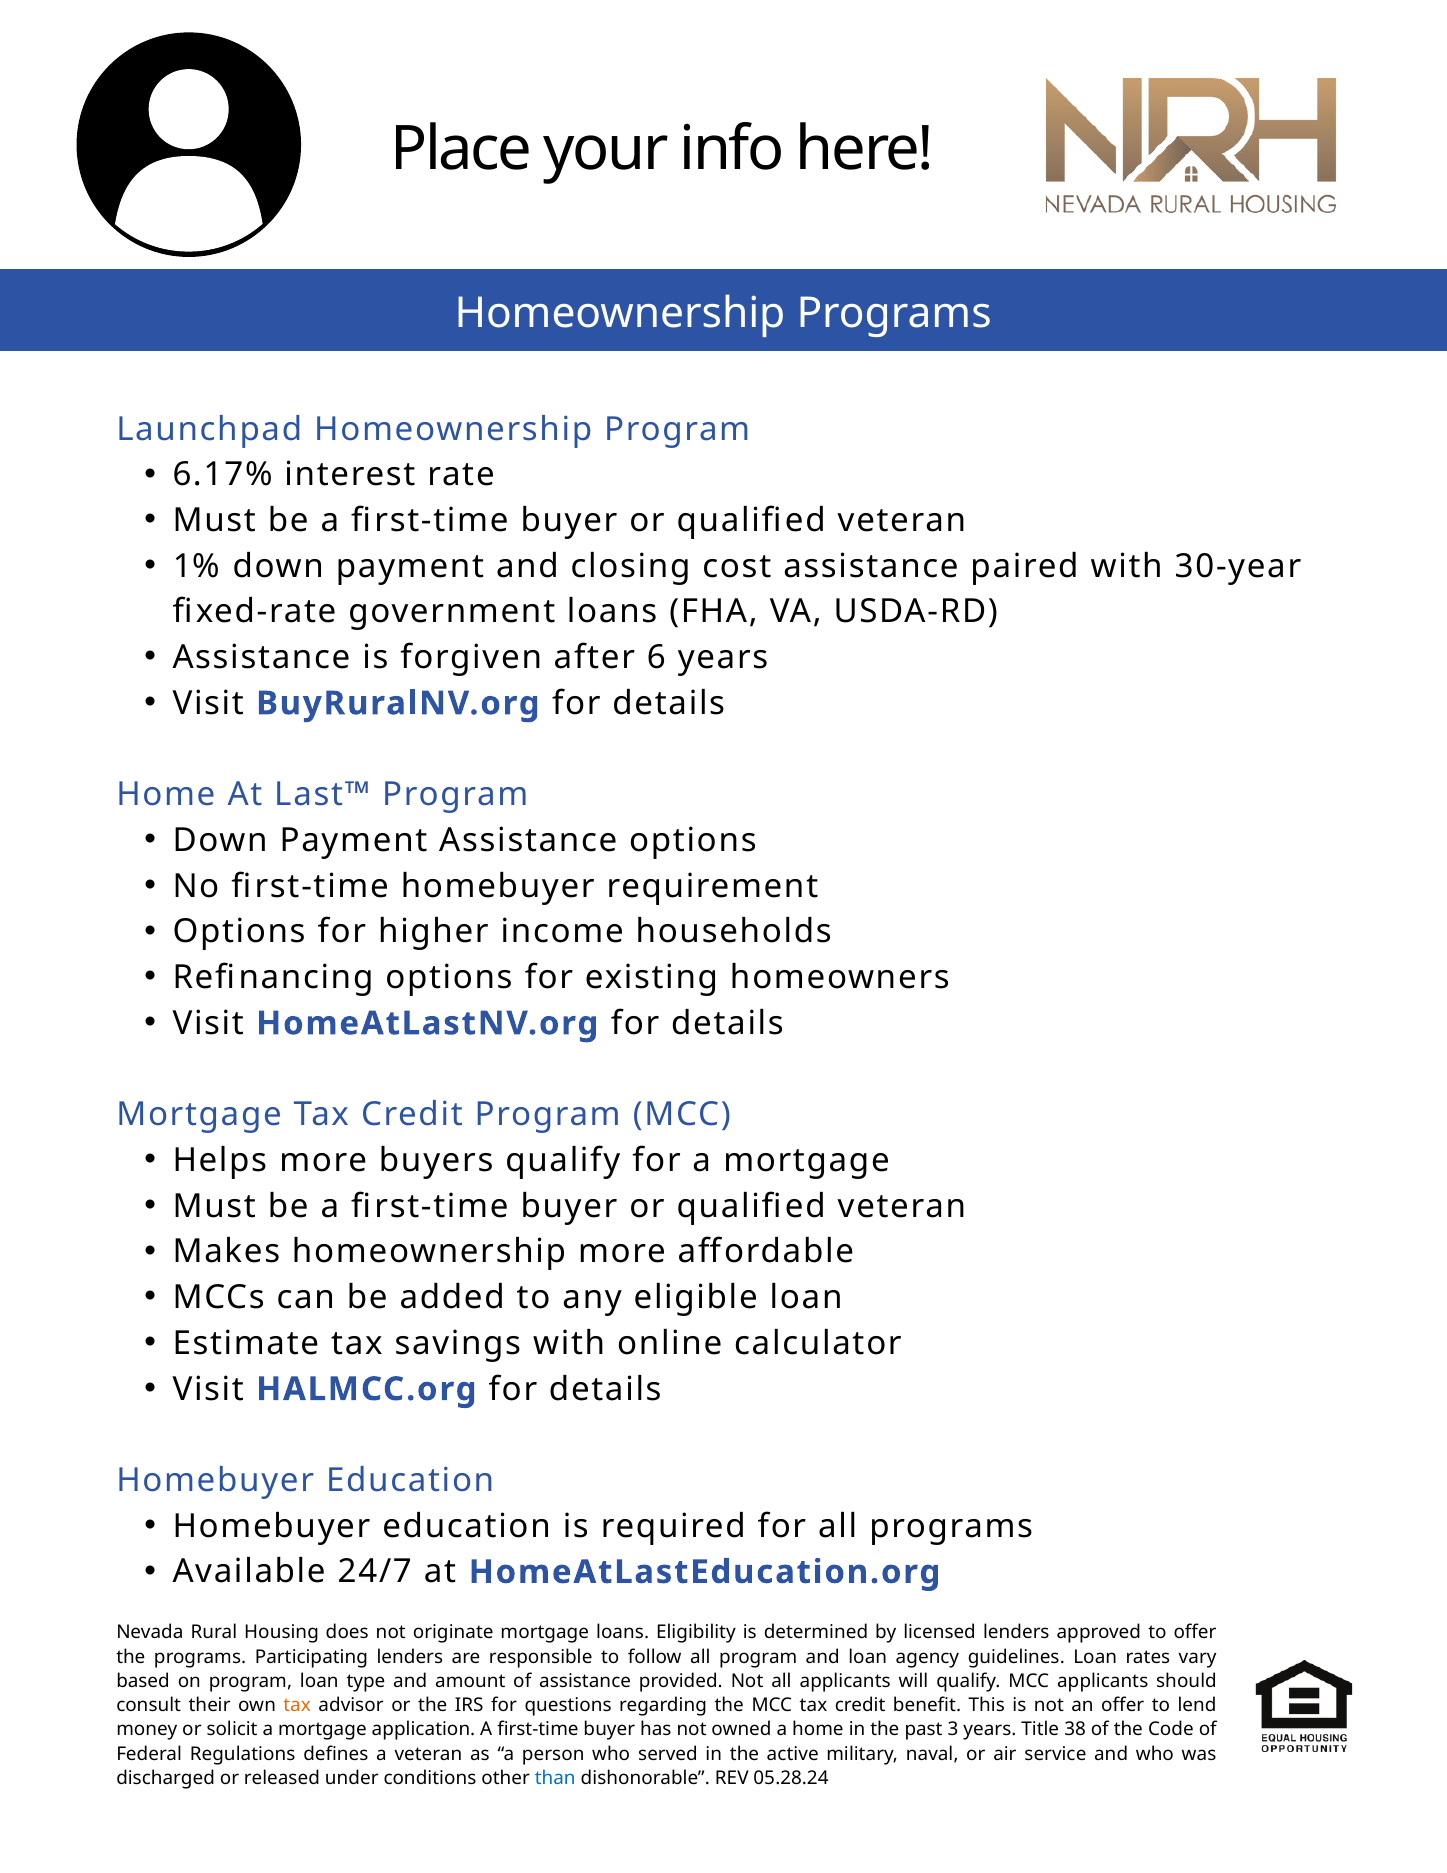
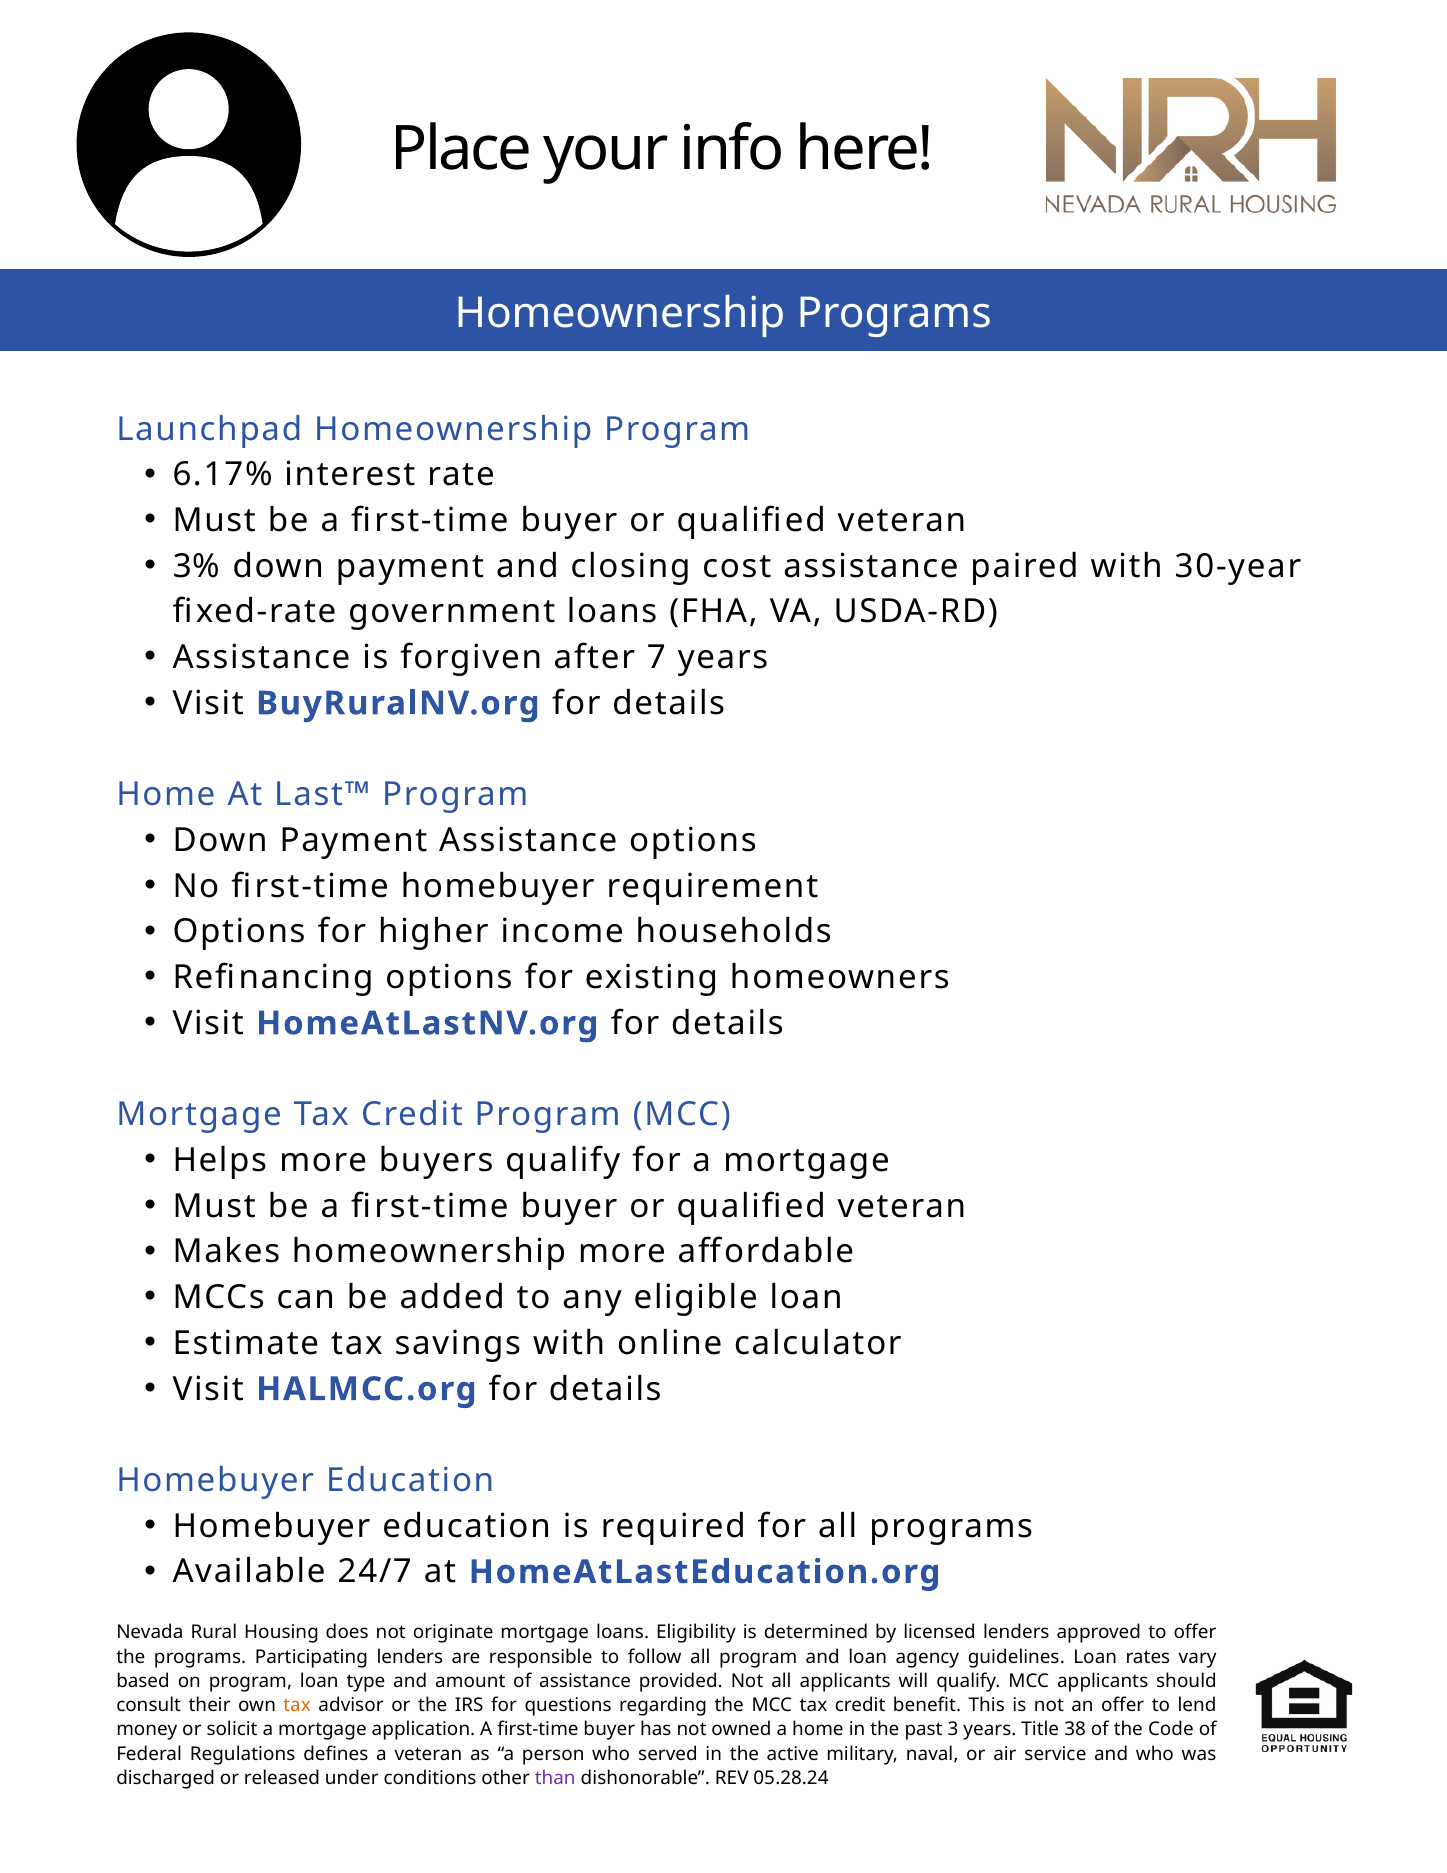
1%: 1% -> 3%
6: 6 -> 7
than colour: blue -> purple
